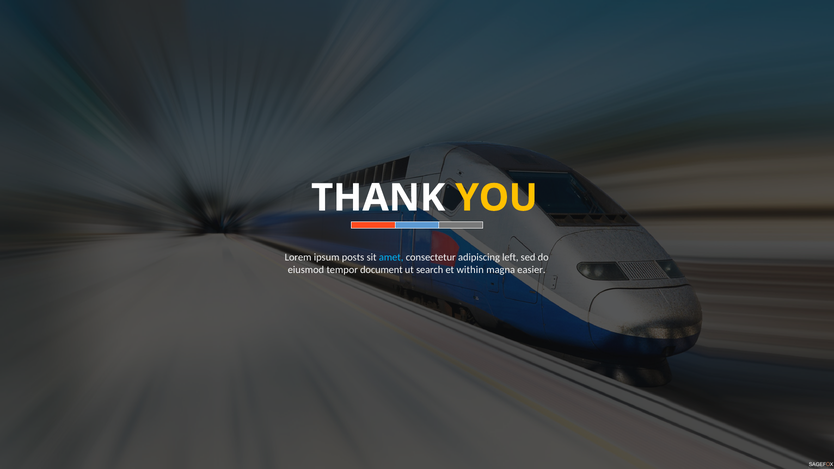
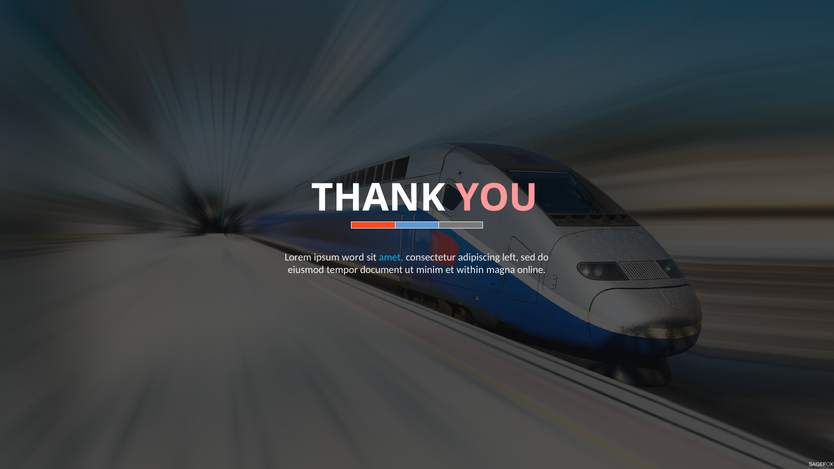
YOU colour: yellow -> pink
posts: posts -> word
search: search -> minim
easier: easier -> online
